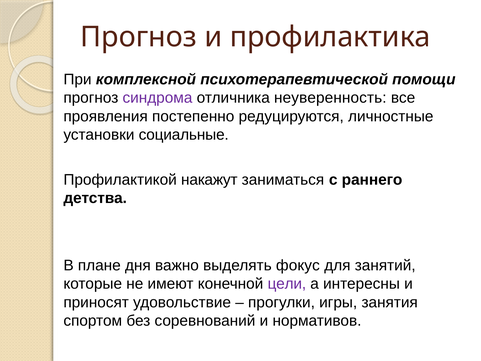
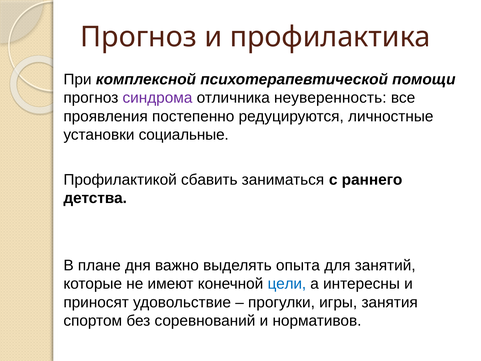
накажут: накажут -> сбавить
фокус: фокус -> опыта
цели colour: purple -> blue
